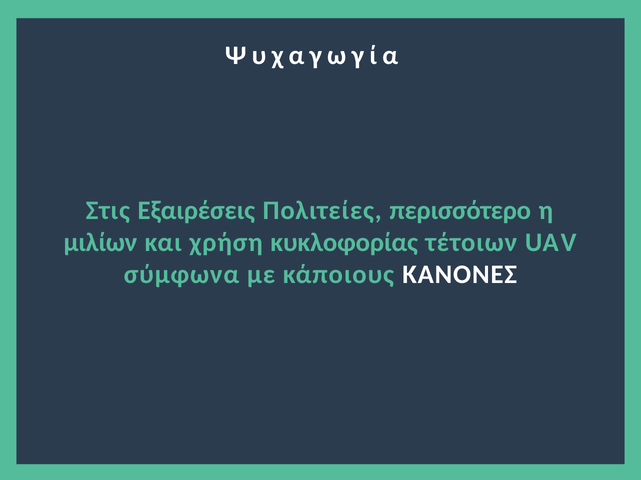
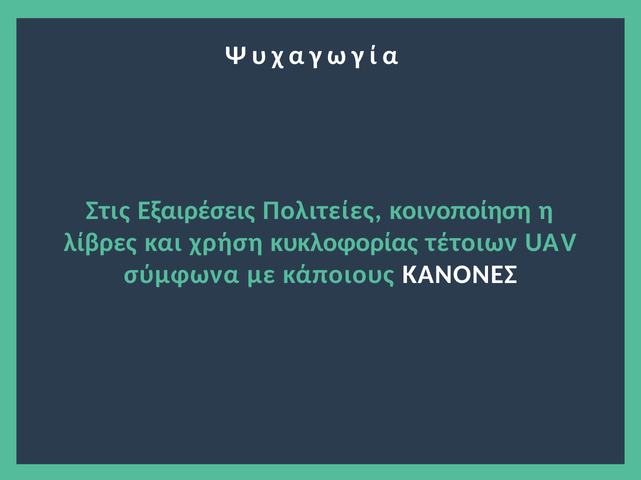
περισσότερο: περισσότερο -> κοινοποίηση
μιλίων: μιλίων -> λίβρες
